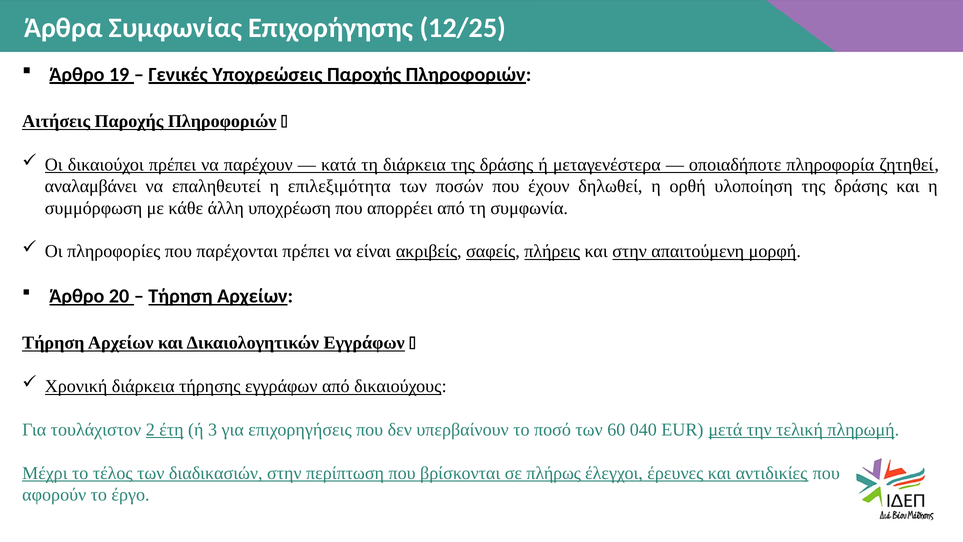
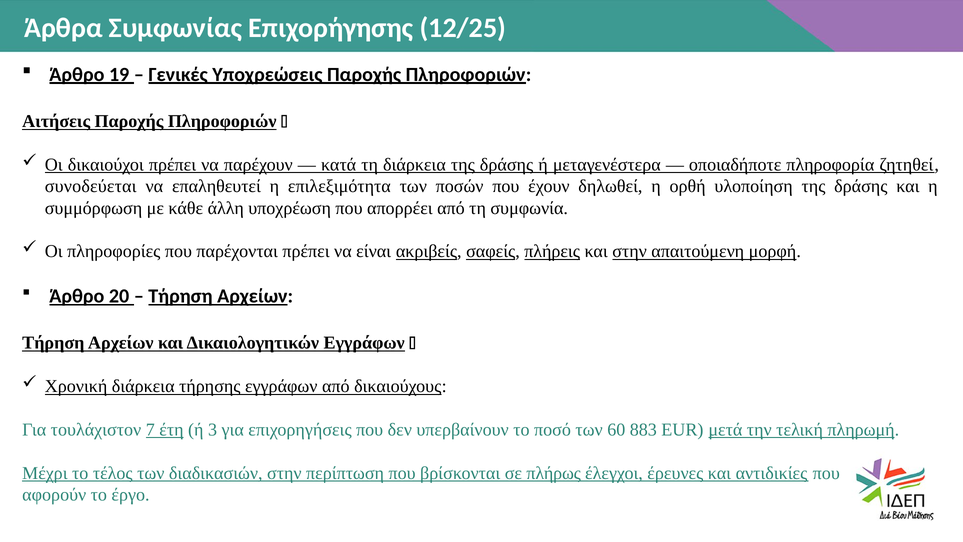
αναλαμβάνει: αναλαμβάνει -> συνοδεύεται
2: 2 -> 7
040: 040 -> 883
